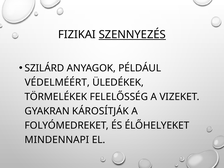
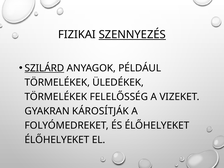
SZILÁRD underline: none -> present
VÉDELMÉÉRT at (57, 83): VÉDELMÉÉRT -> TÖRMELÉKEK
MINDENNAPI at (57, 140): MINDENNAPI -> ÉLŐHELYEKET
